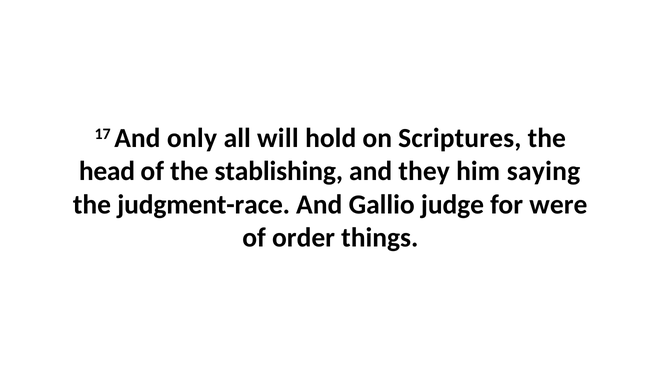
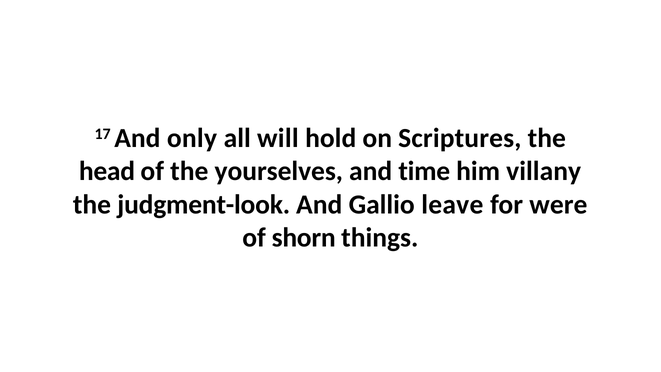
stablishing: stablishing -> yourselves
they: they -> time
saying: saying -> villany
judgment-race: judgment-race -> judgment-look
judge: judge -> leave
order: order -> shorn
